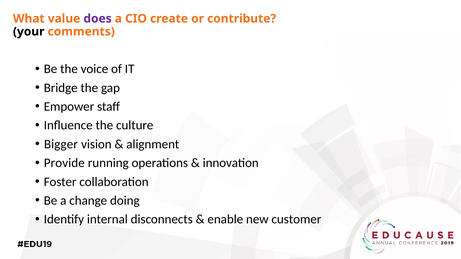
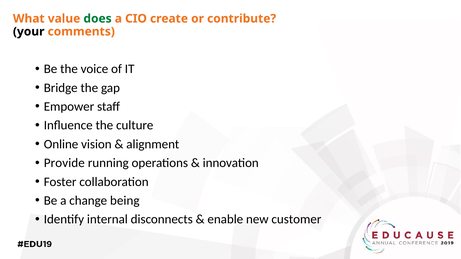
does colour: purple -> green
Bigger: Bigger -> Online
doing: doing -> being
